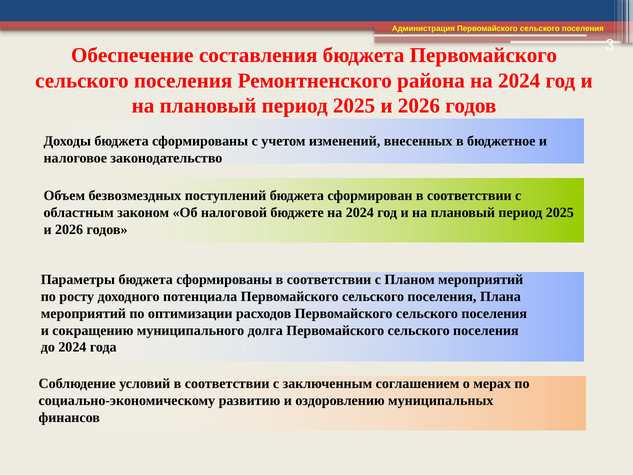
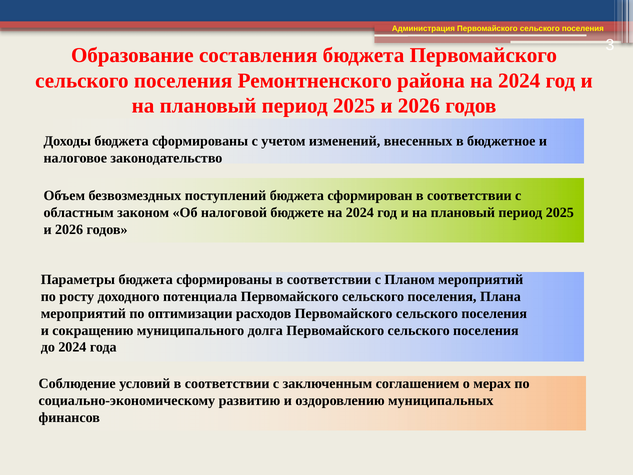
Обеспечение: Обеспечение -> Образование
